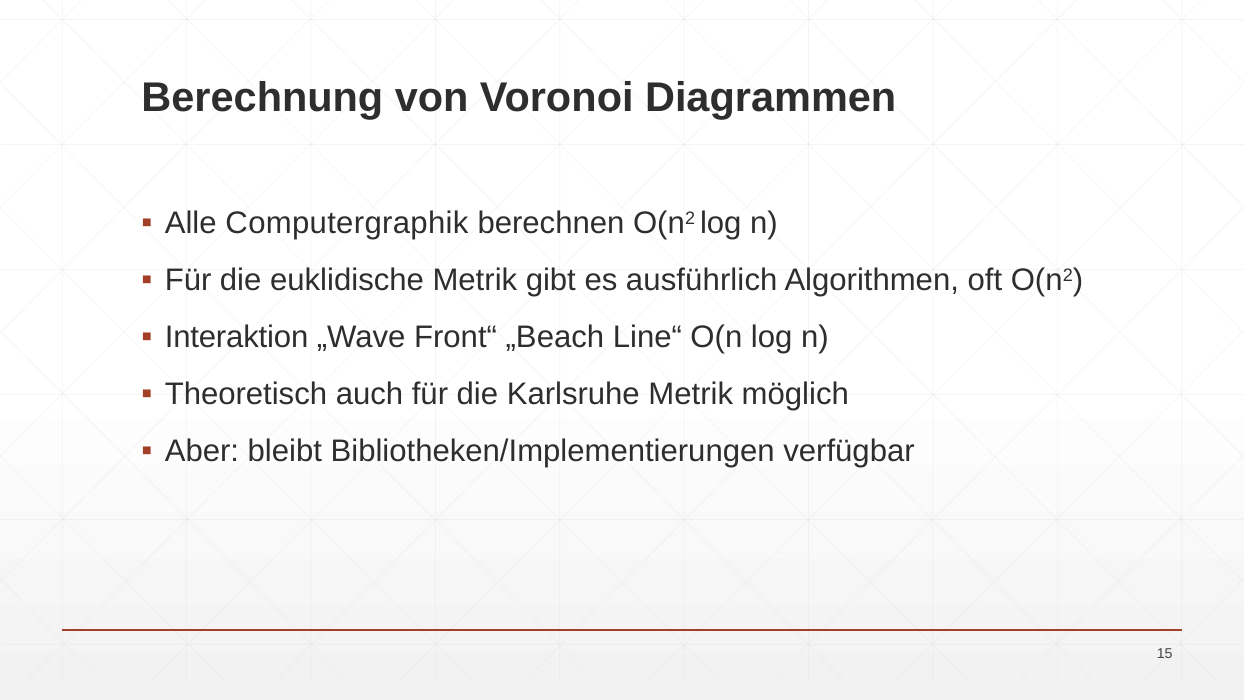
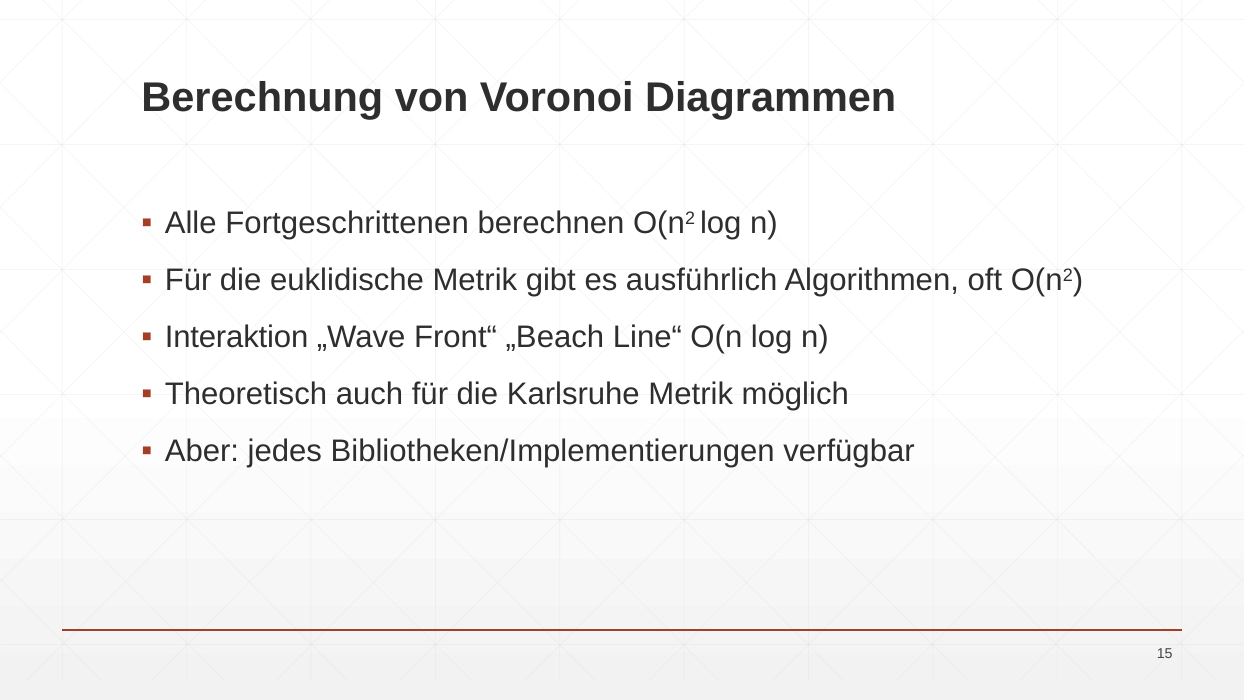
Computergraphik: Computergraphik -> Fortgeschrittenen
bleibt: bleibt -> jedes
